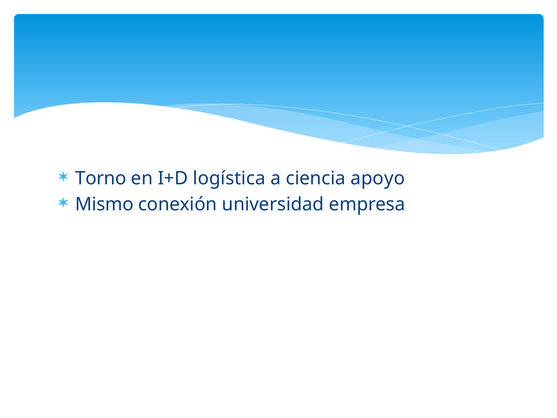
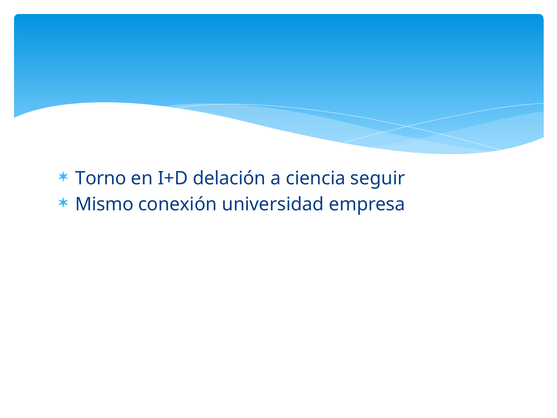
logística: logística -> delación
apoyo: apoyo -> seguir
